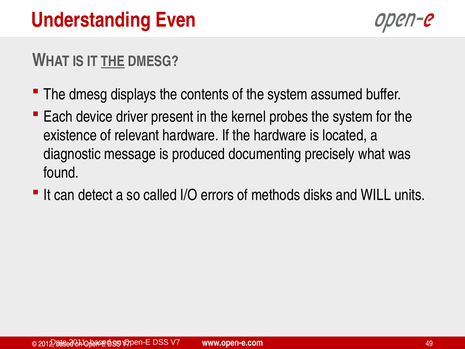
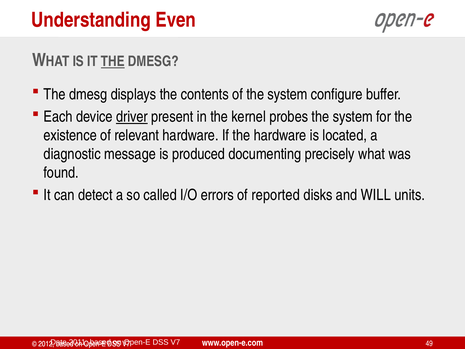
assumed: assumed -> configure
driver underline: none -> present
methods: methods -> reported
